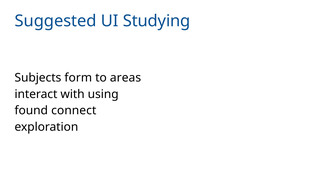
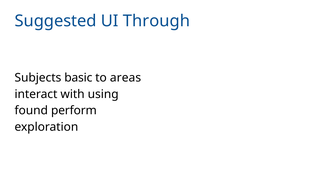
Studying: Studying -> Through
form: form -> basic
connect: connect -> perform
